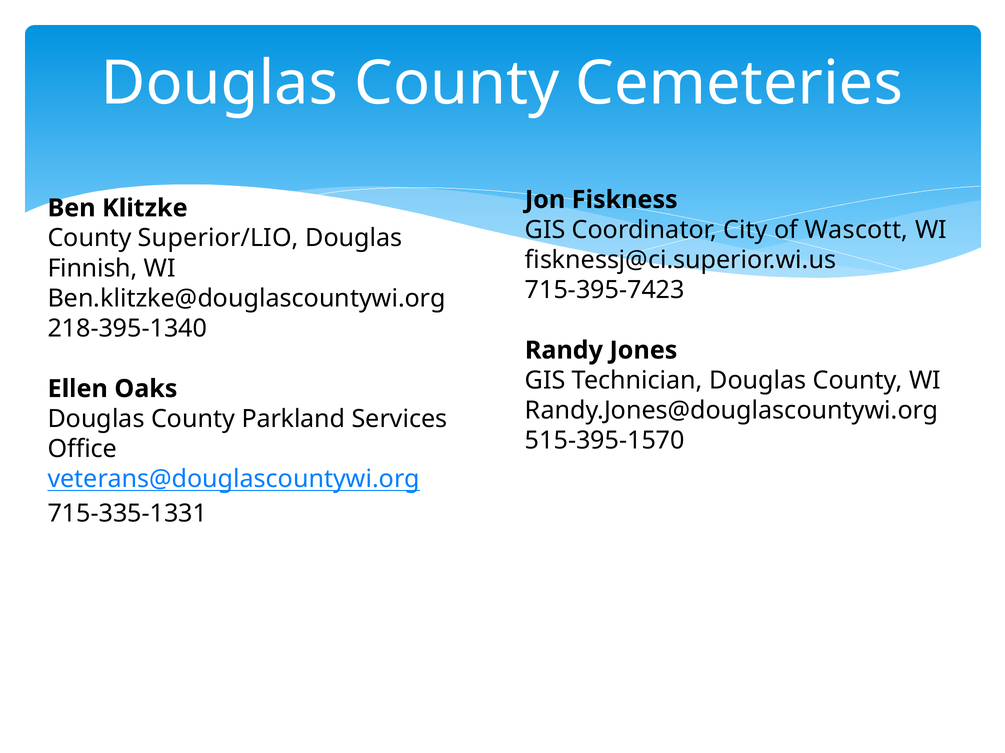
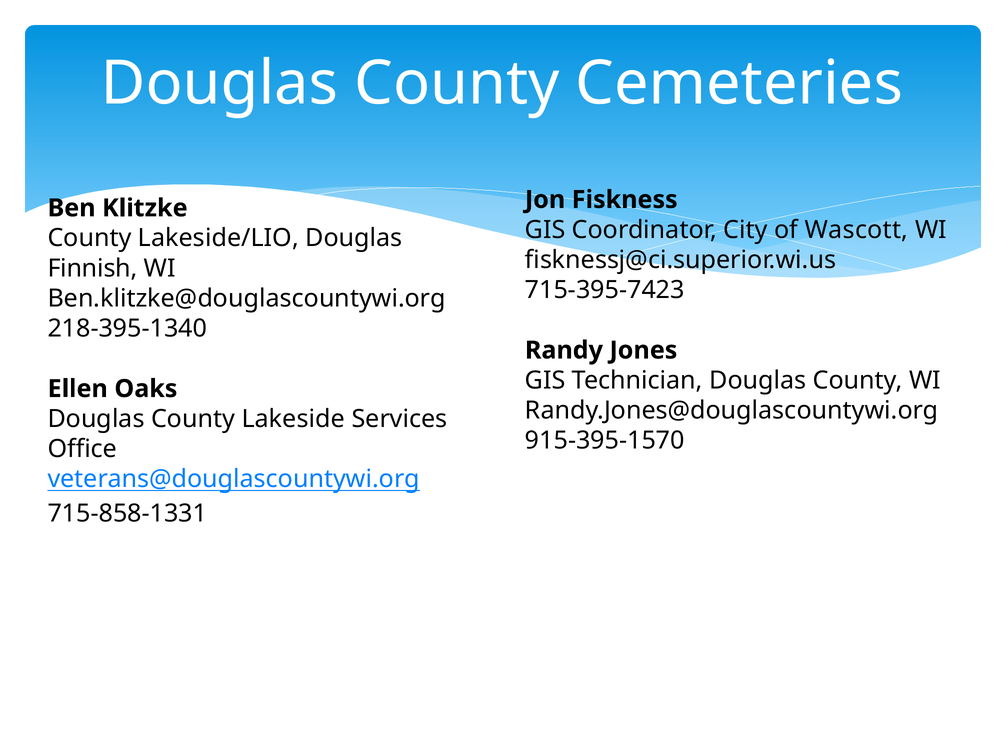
Superior/LIO: Superior/LIO -> Lakeside/LIO
Parkland: Parkland -> Lakeside
515-395-1570: 515-395-1570 -> 915-395-1570
715-335-1331: 715-335-1331 -> 715-858-1331
